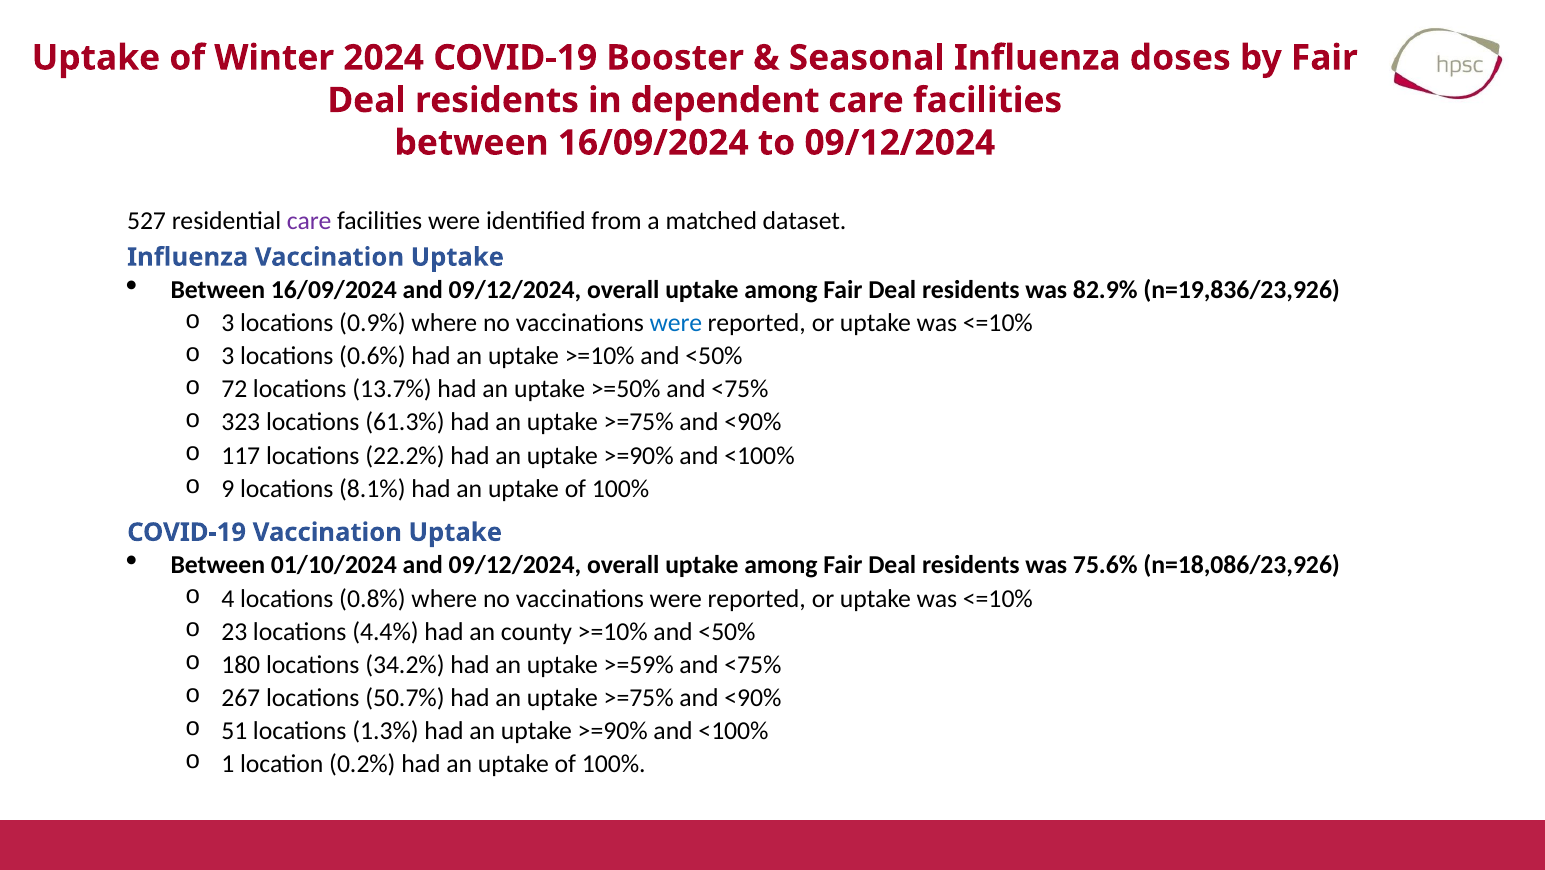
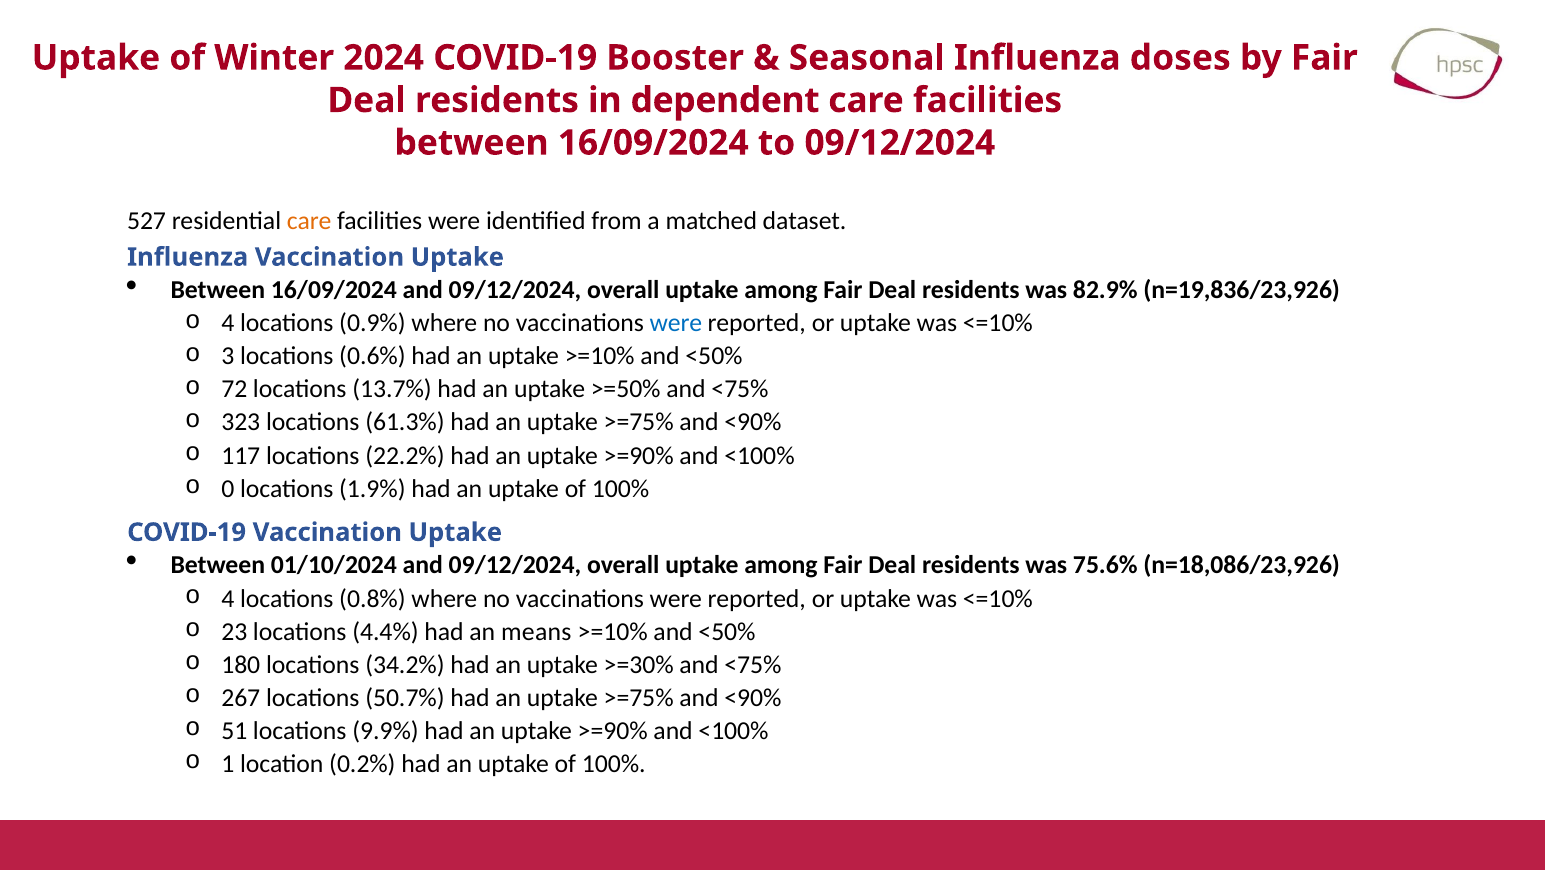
care at (309, 221) colour: purple -> orange
3 at (228, 323): 3 -> 4
9: 9 -> 0
8.1%: 8.1% -> 1.9%
county: county -> means
>=59%: >=59% -> >=30%
1.3%: 1.3% -> 9.9%
